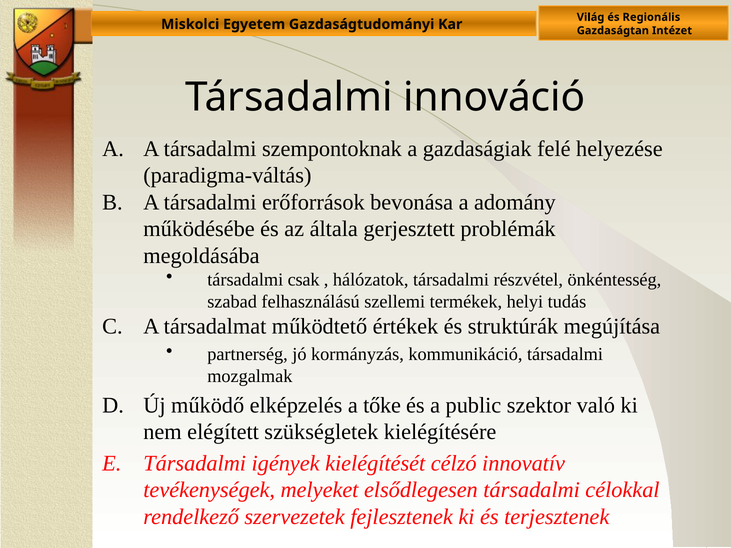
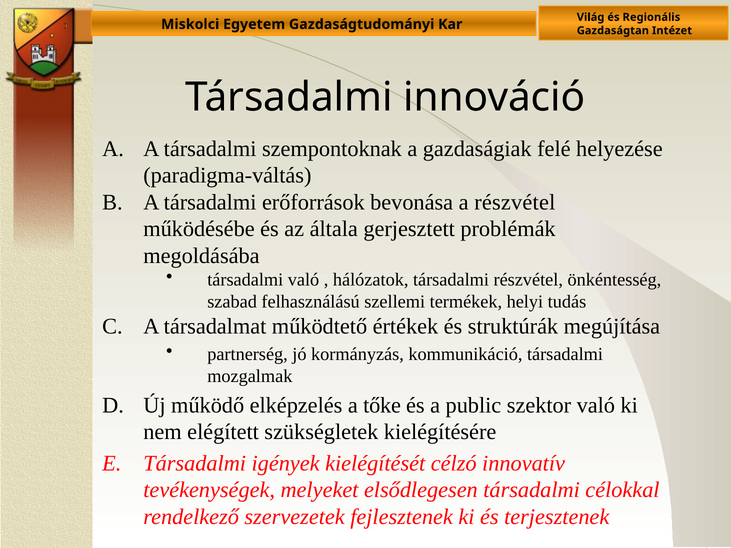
a adomány: adomány -> részvétel
társadalmi csak: csak -> való
